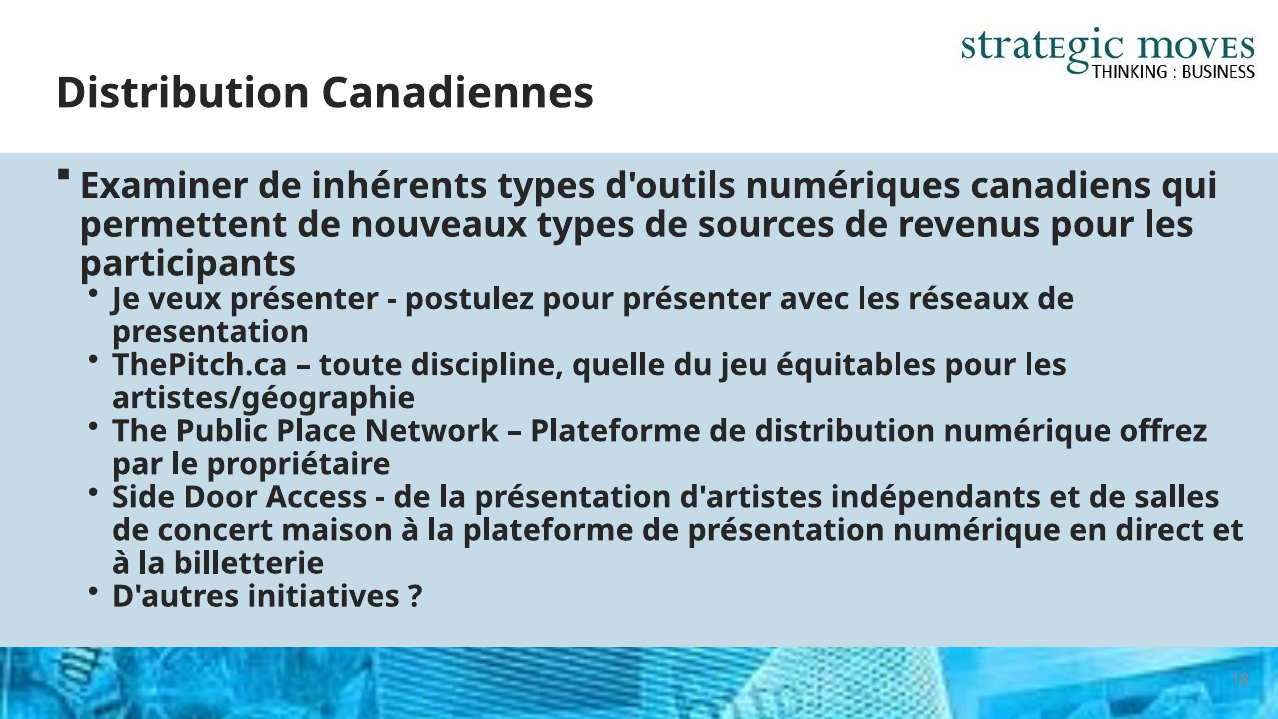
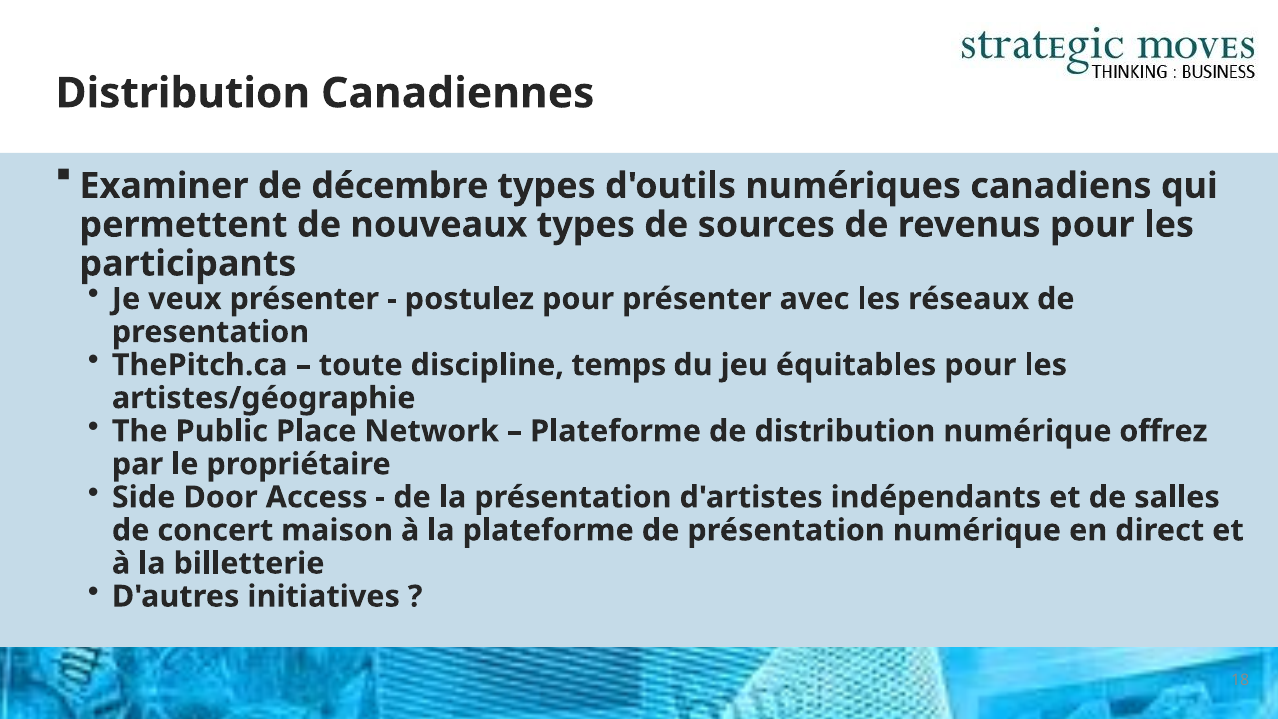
inhérents: inhérents -> décembre
quelle: quelle -> temps
